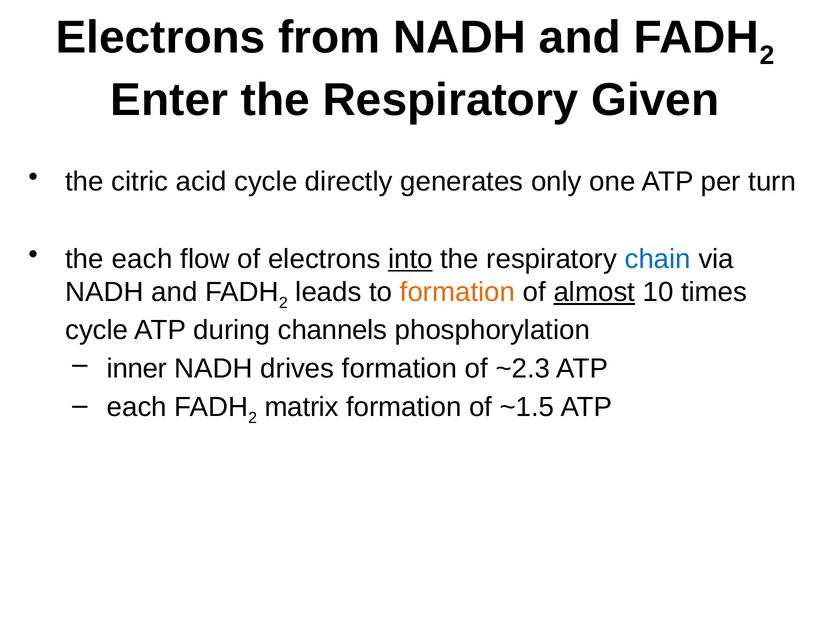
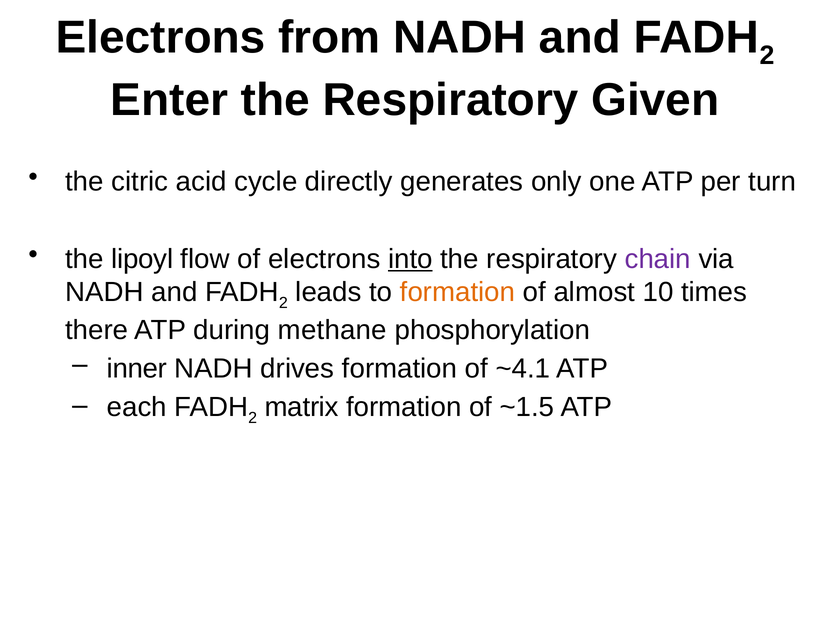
the each: each -> lipoyl
chain colour: blue -> purple
almost underline: present -> none
cycle at (97, 330): cycle -> there
channels: channels -> methane
~2.3: ~2.3 -> ~4.1
